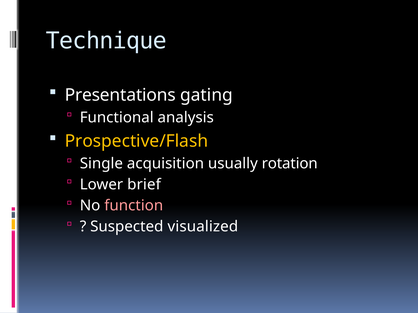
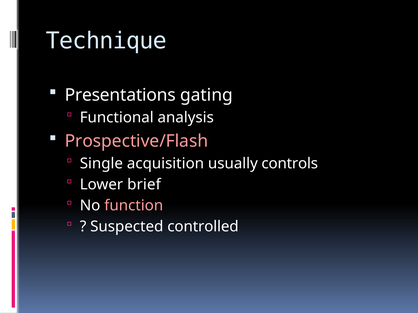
Prospective/Flash colour: yellow -> pink
rotation: rotation -> controls
visualized: visualized -> controlled
